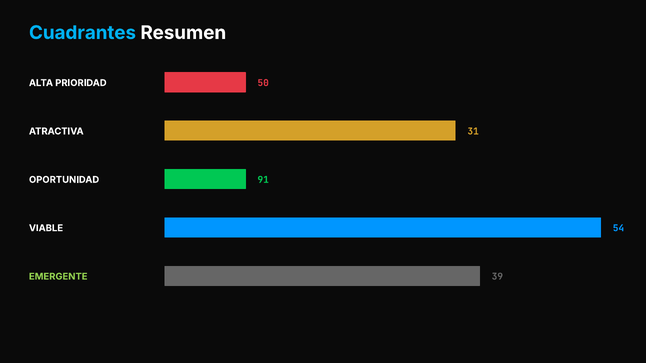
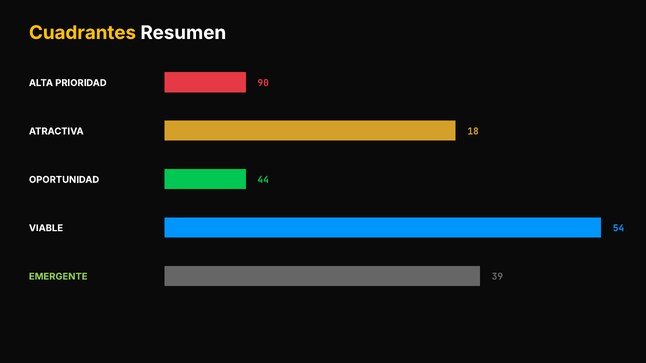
Cuadrantes colour: light blue -> yellow
50: 50 -> 90
31: 31 -> 18
91: 91 -> 44
